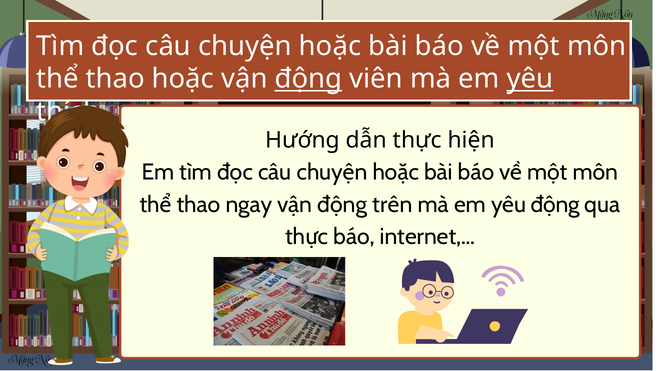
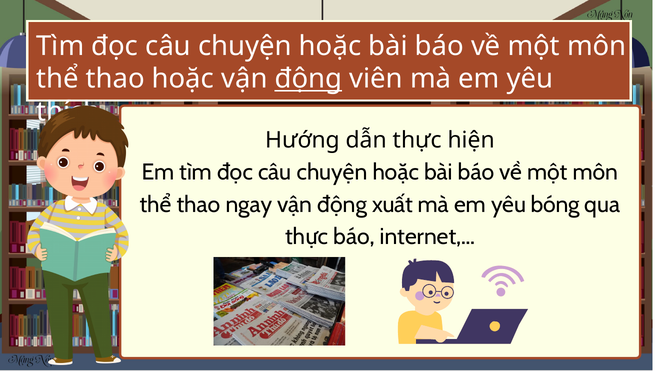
yêu at (530, 79) underline: present -> none
trên: trên -> xuất
yêu động: động -> bóng
